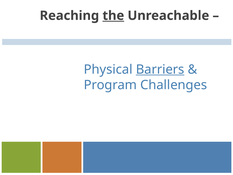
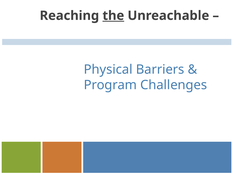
Barriers underline: present -> none
